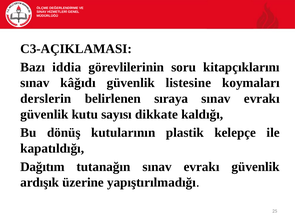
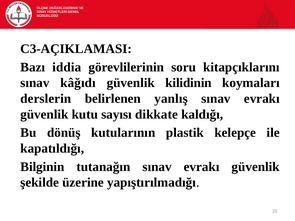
listesine: listesine -> kilidinin
sıraya: sıraya -> yanlış
Dağıtım: Dağıtım -> Bilginin
ardışık: ardışık -> şekilde
